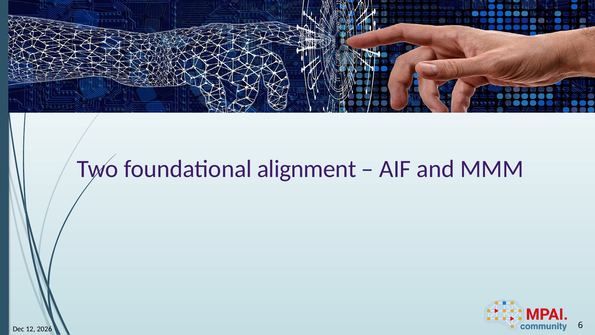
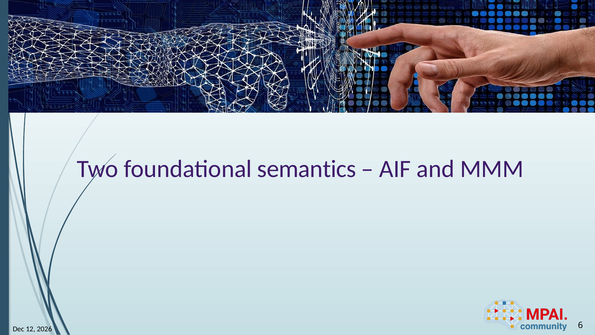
alignment: alignment -> semantics
